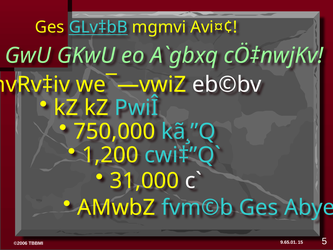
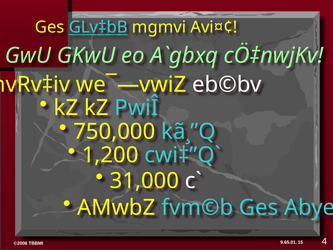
5: 5 -> 4
